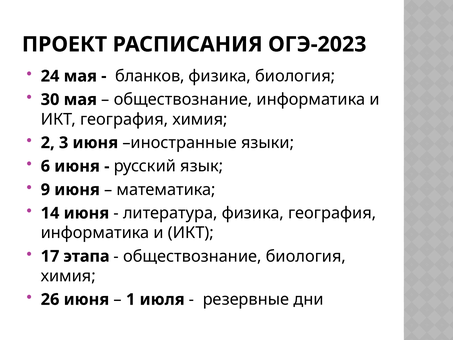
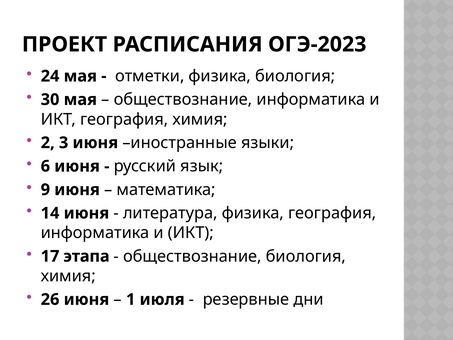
бланков: бланков -> отметки
